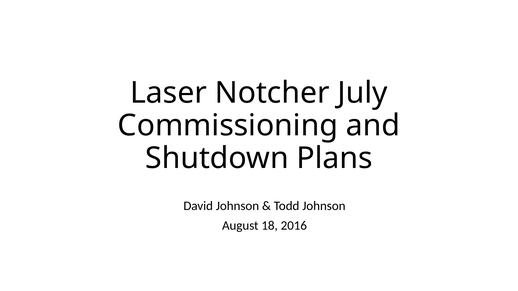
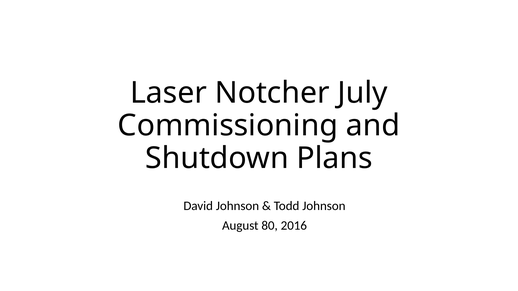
18: 18 -> 80
